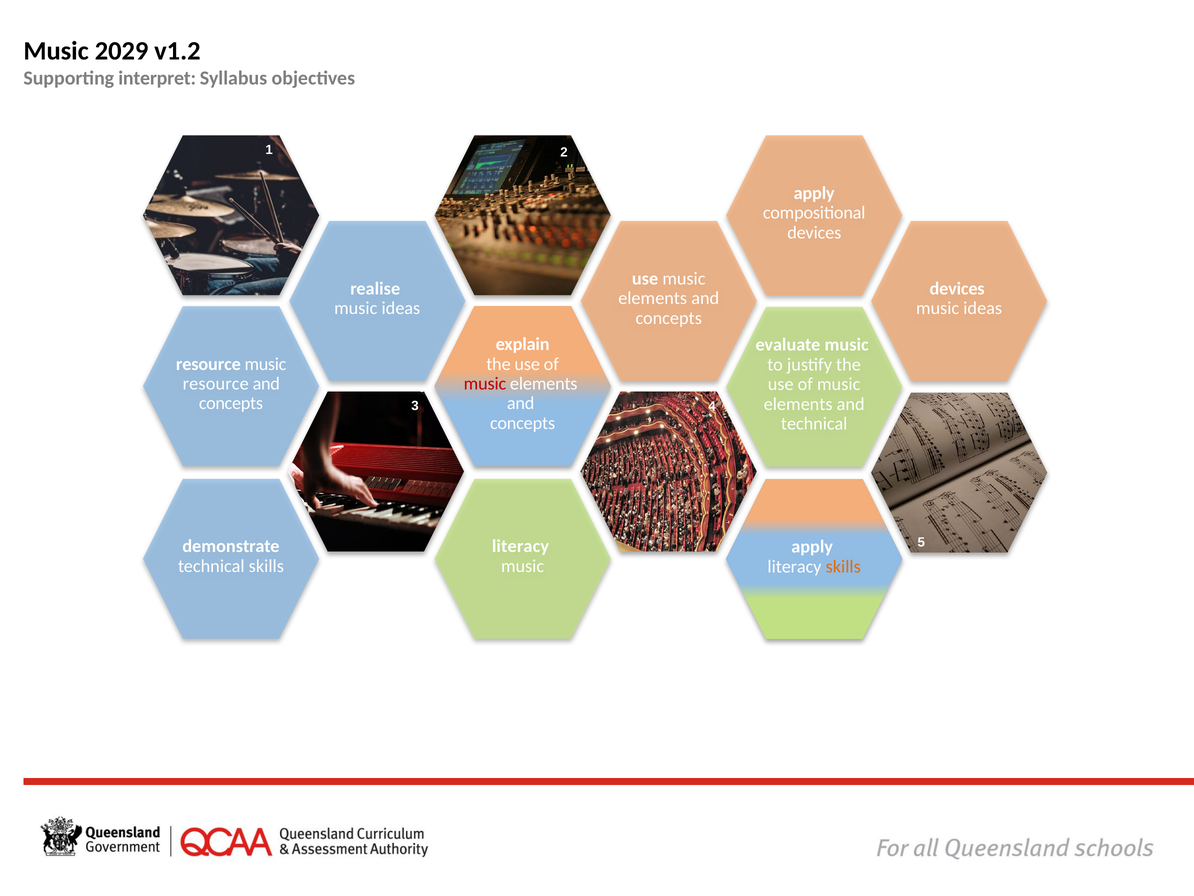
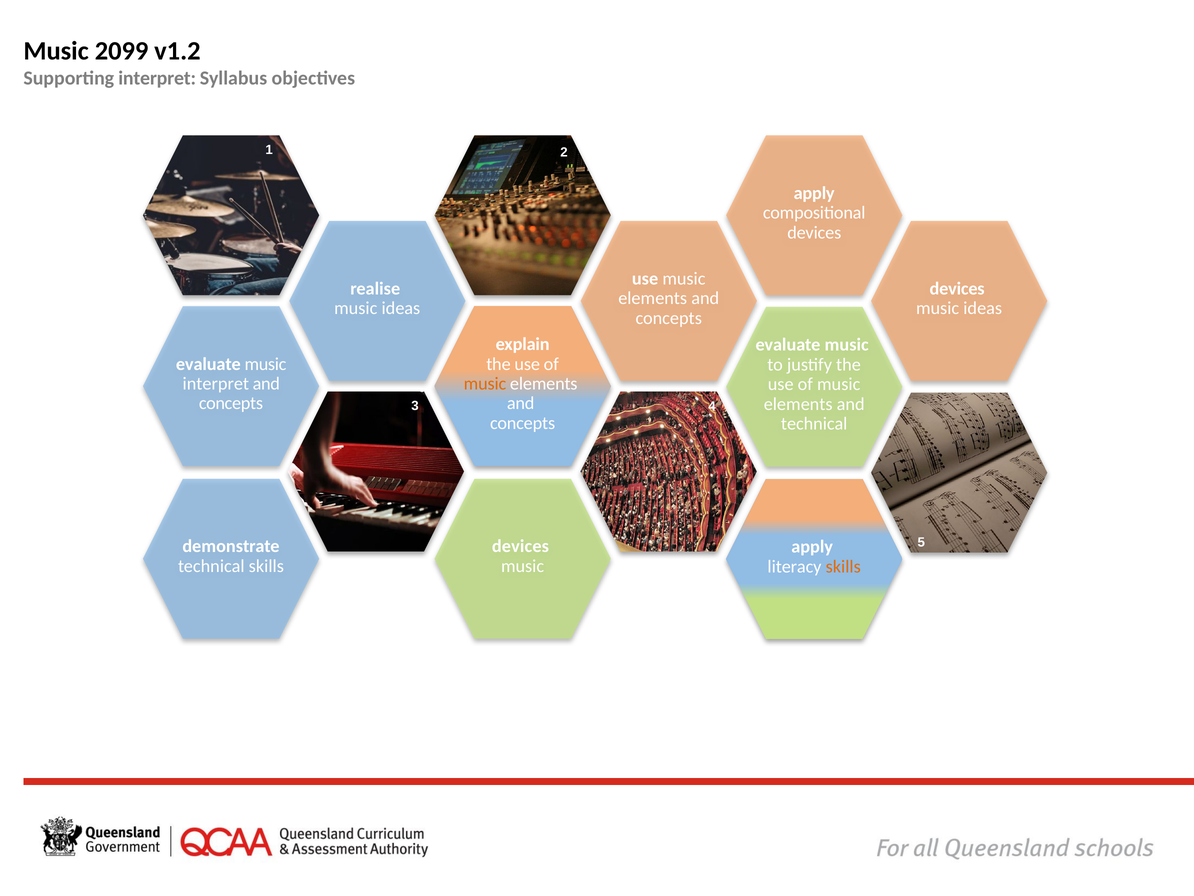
2029: 2029 -> 2099
resource at (208, 364): resource -> evaluate
resource at (216, 383): resource -> interpret
music at (485, 383) colour: red -> orange
literacy at (520, 546): literacy -> devices
